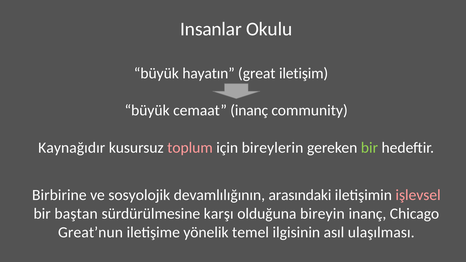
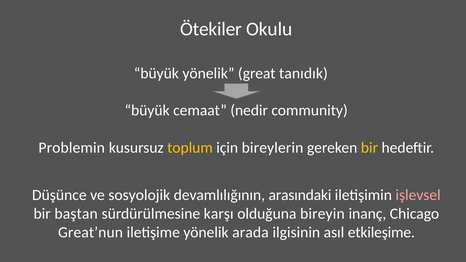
Insanlar: Insanlar -> Ötekiler
büyük hayatın: hayatın -> yönelik
iletişim: iletişim -> tanıdık
cemaat inanç: inanç -> nedir
Kaynağıdır: Kaynağıdır -> Problemin
toplum colour: pink -> yellow
bir at (369, 148) colour: light green -> yellow
Birbirine: Birbirine -> Düşünce
temel: temel -> arada
ulaşılması: ulaşılması -> etkileşime
